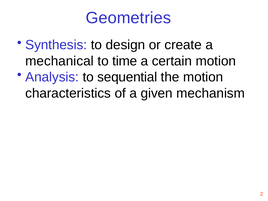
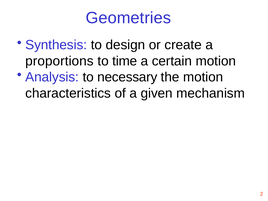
mechanical: mechanical -> proportions
sequential: sequential -> necessary
